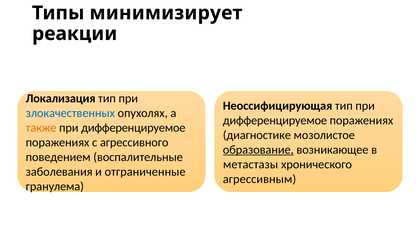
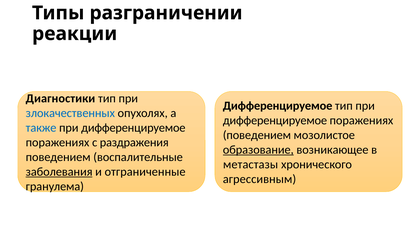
минимизирует: минимизирует -> разграничении
Локализация: Локализация -> Диагностики
Неоссифицирующая at (278, 106): Неоссифицирующая -> Дифференцируемое
также colour: orange -> blue
диагностике at (257, 135): диагностике -> поведением
агрессивного: агрессивного -> раздражения
заболевания underline: none -> present
